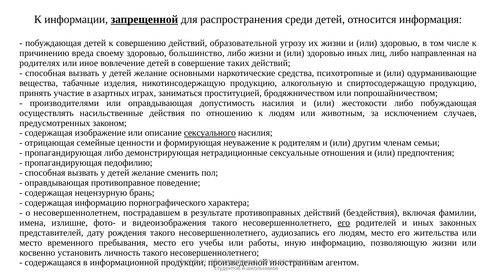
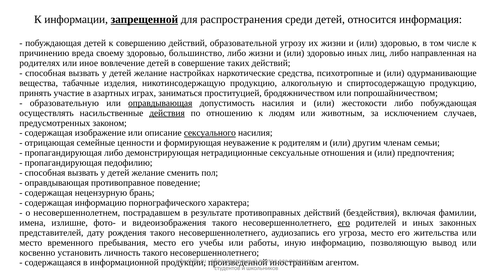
основными: основными -> настройках
производителями: производителями -> образовательную
оправдывающая at (160, 103) underline: none -> present
действия underline: none -> present
его людям: людям -> угроза
позволяющую жизни: жизни -> вывод
